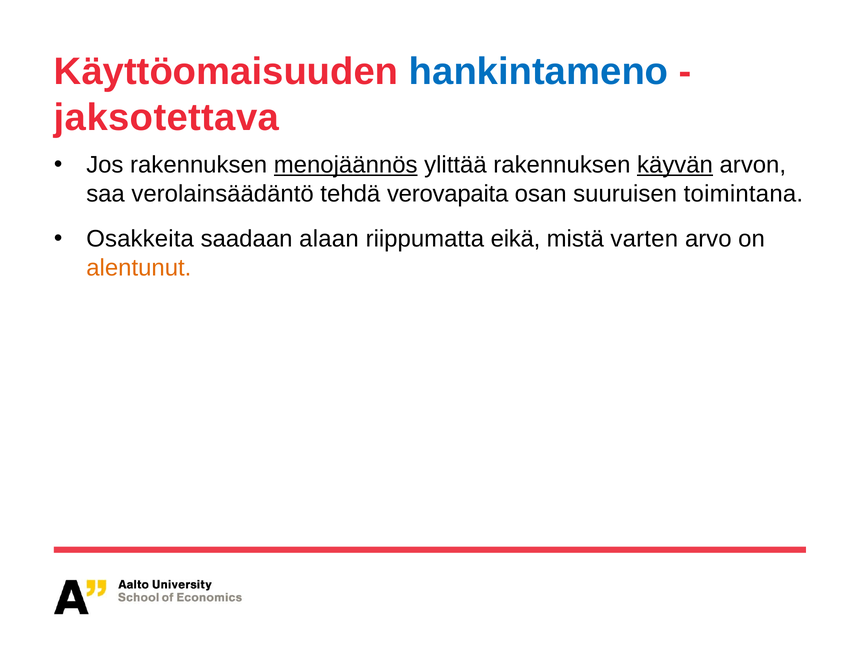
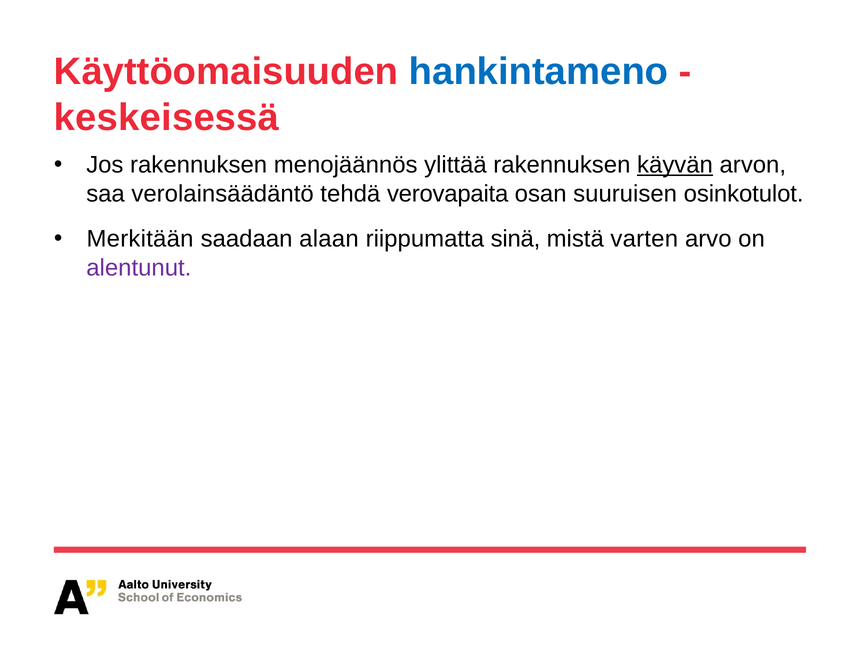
jaksotettava: jaksotettava -> keskeisessä
menojäännös underline: present -> none
toimintana: toimintana -> osinkotulot
Osakkeita: Osakkeita -> Merkitään
eikä: eikä -> sinä
alentunut colour: orange -> purple
